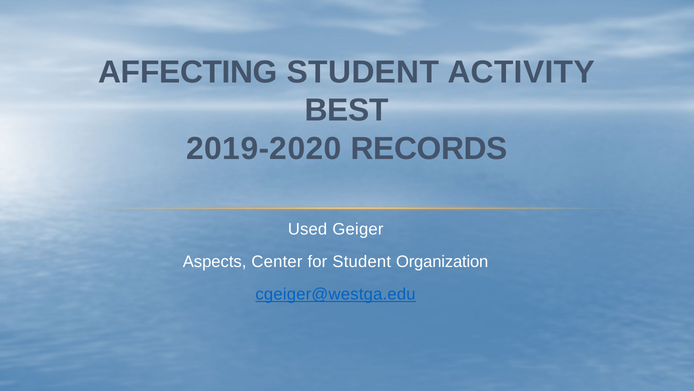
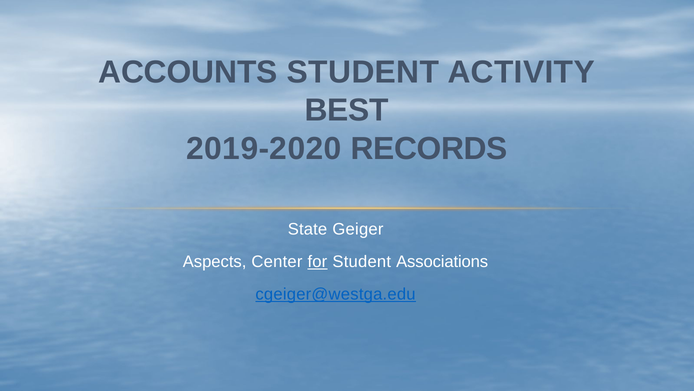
AFFECTING: AFFECTING -> ACCOUNTS
Used: Used -> State
for underline: none -> present
Organization: Organization -> Associations
